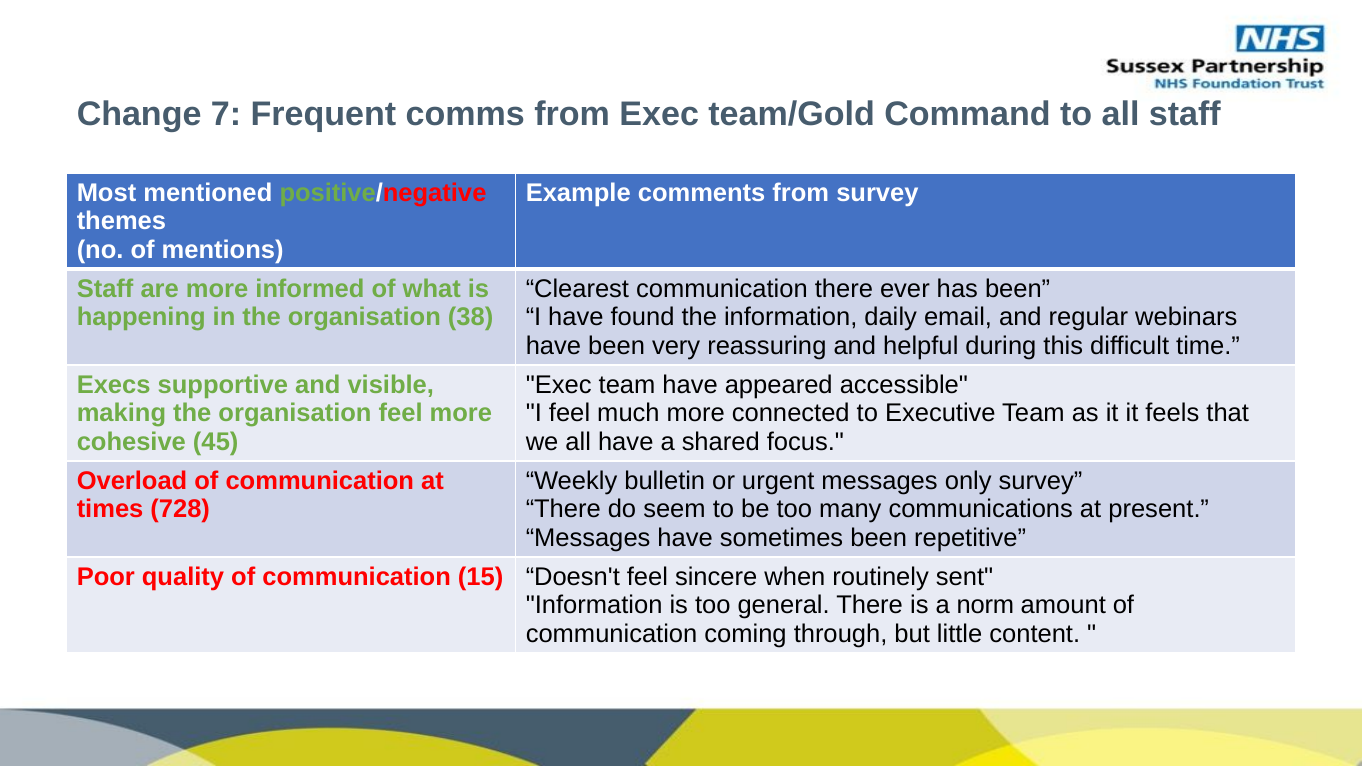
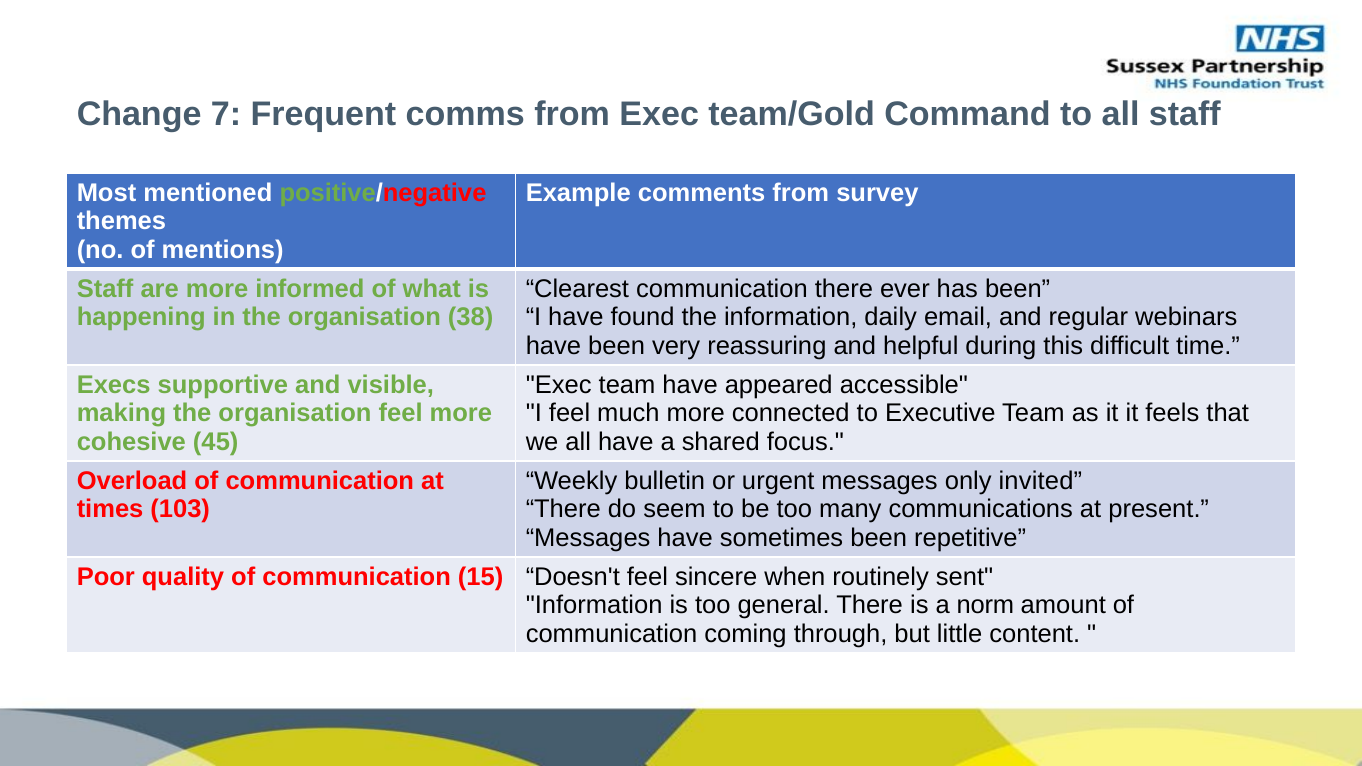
only survey: survey -> invited
728: 728 -> 103
